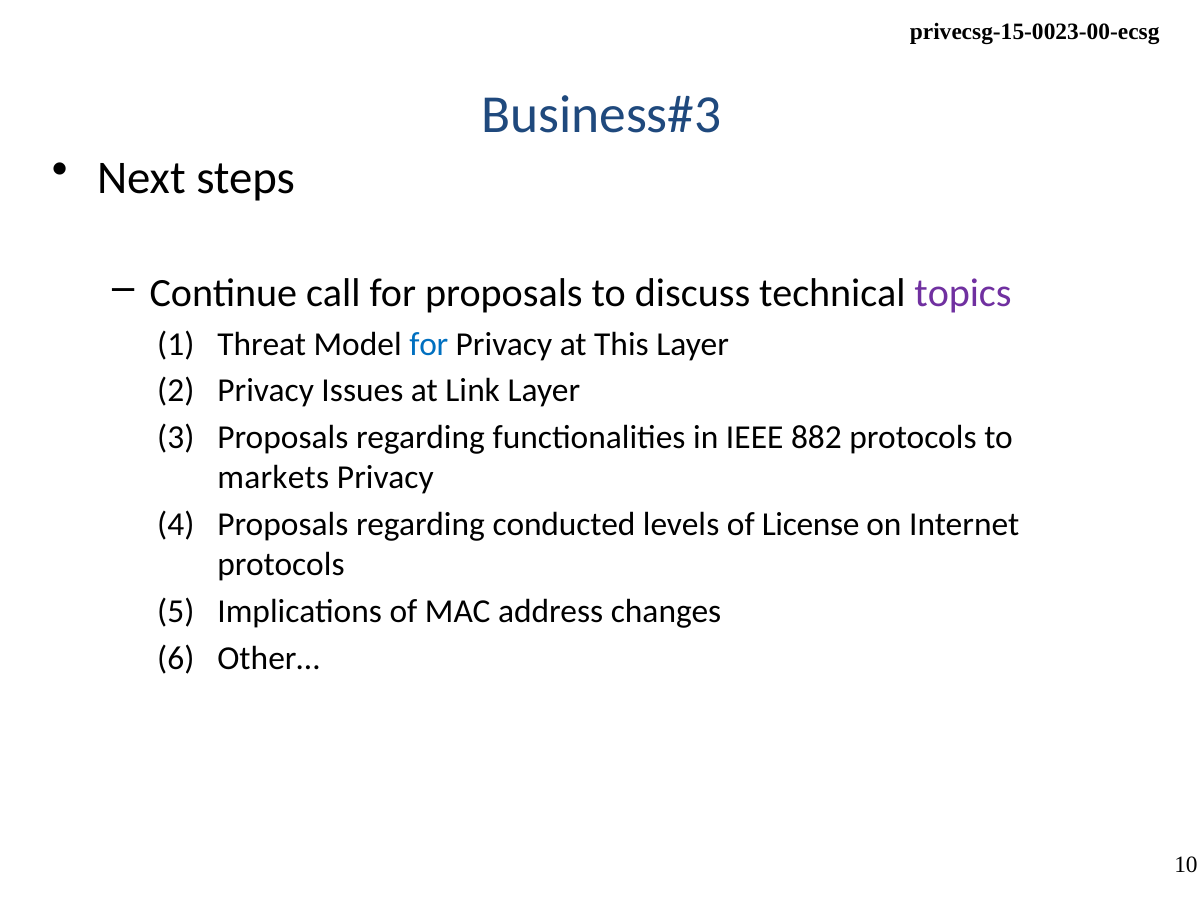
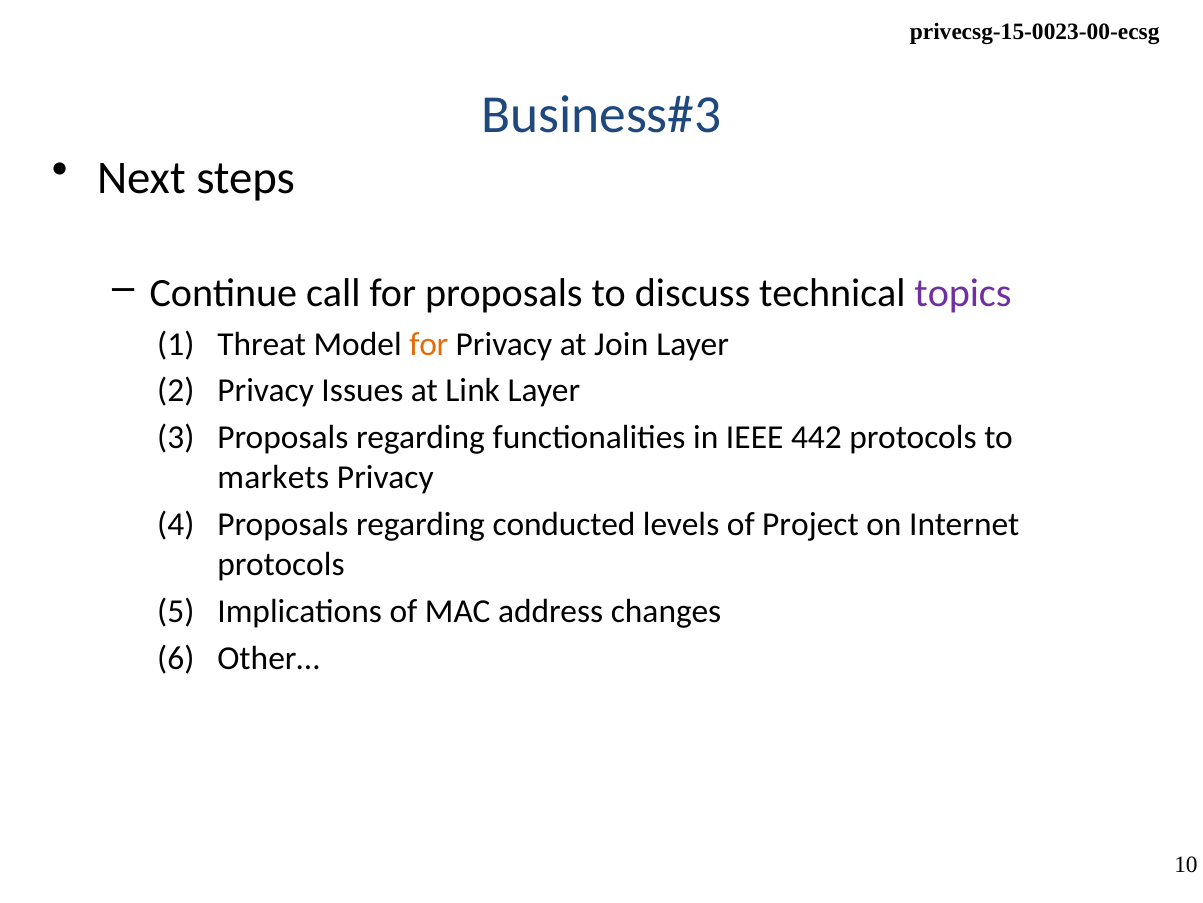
for at (429, 344) colour: blue -> orange
This: This -> Join
882: 882 -> 442
License: License -> Project
